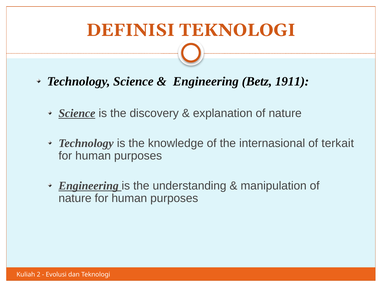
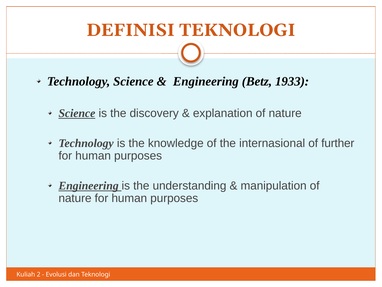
1911: 1911 -> 1933
terkait: terkait -> further
